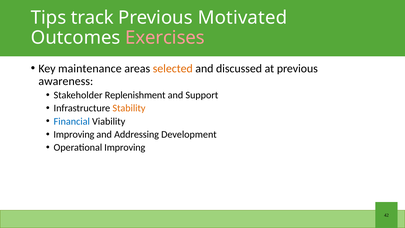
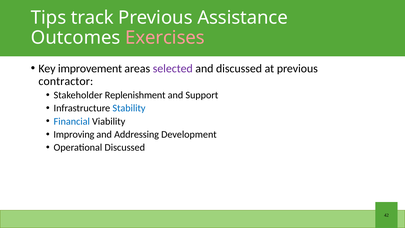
Motivated: Motivated -> Assistance
maintenance: maintenance -> improvement
selected colour: orange -> purple
awareness: awareness -> contractor
Stability colour: orange -> blue
Operational Improving: Improving -> Discussed
